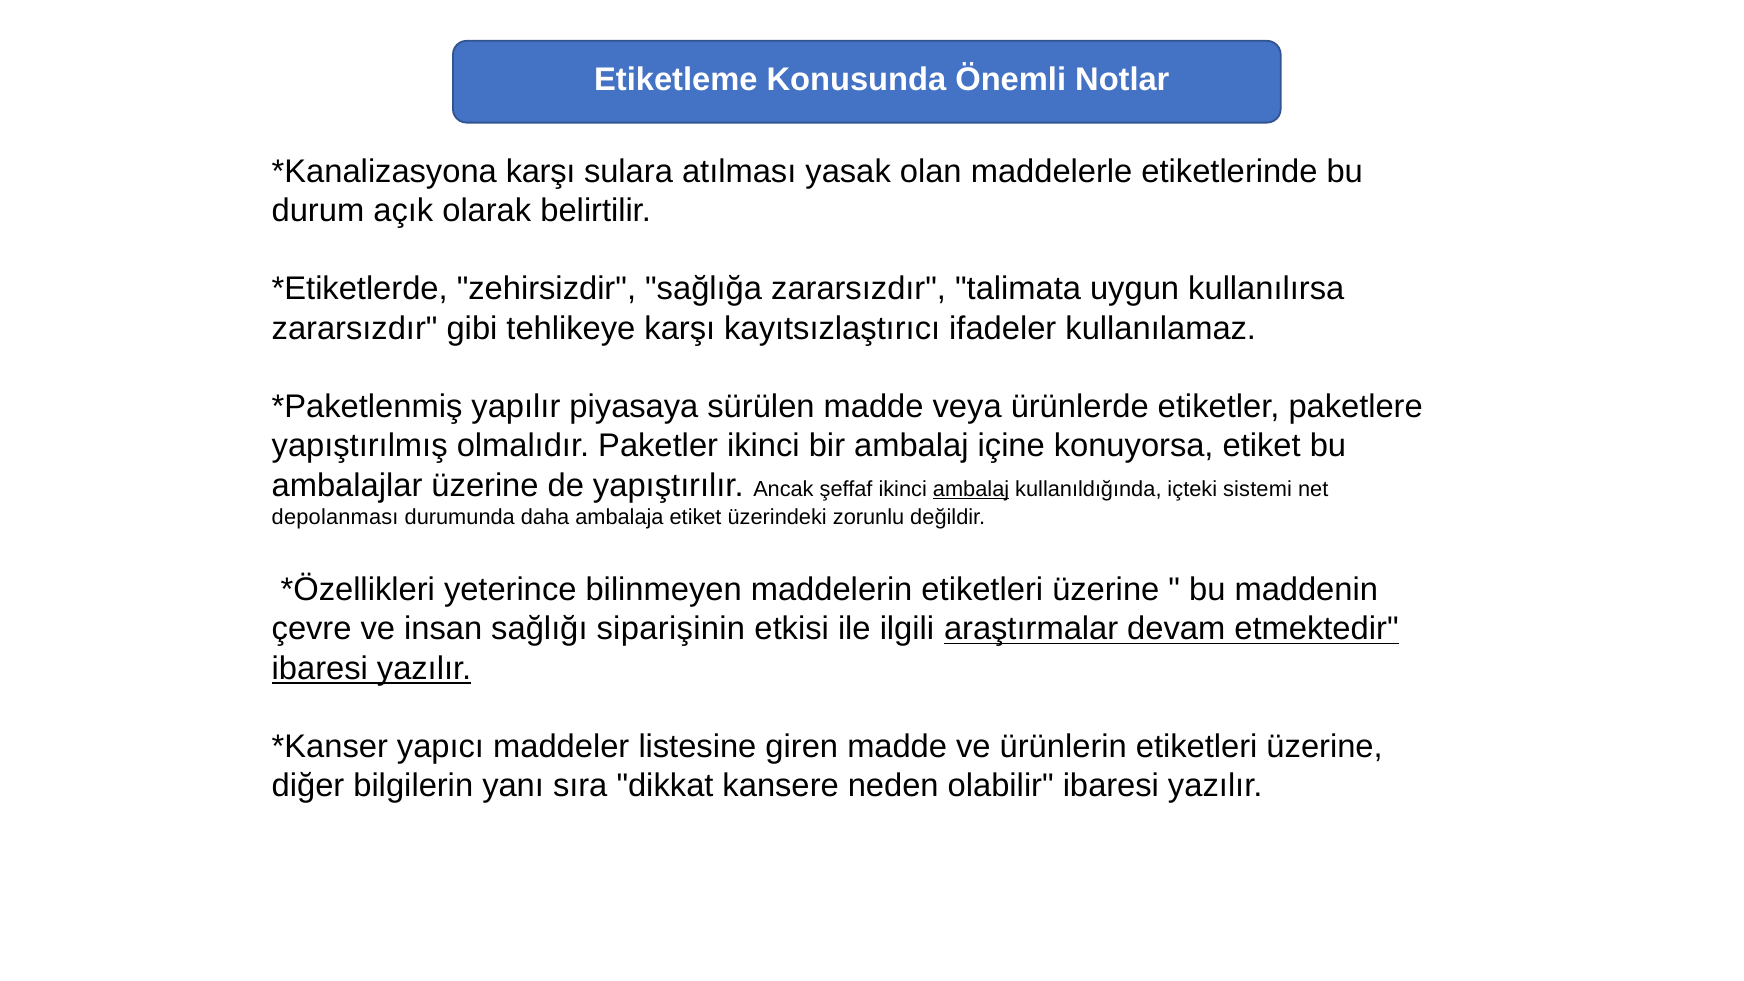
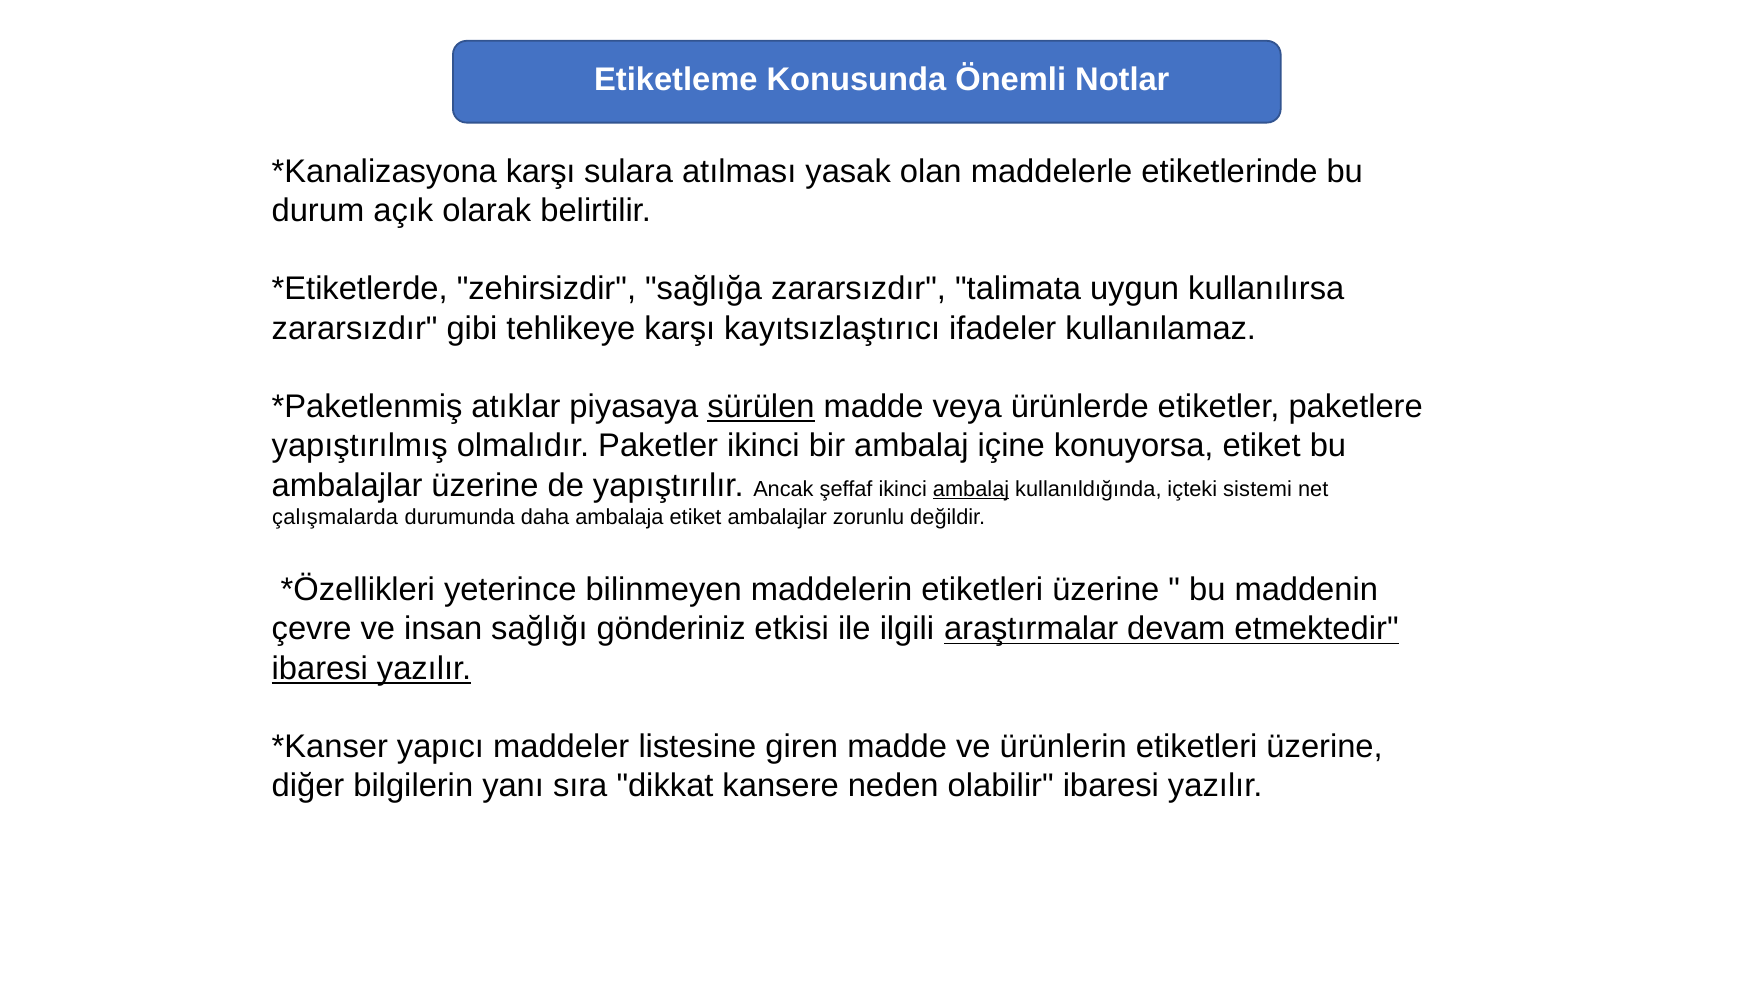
yapılır: yapılır -> atıklar
sürülen underline: none -> present
depolanması: depolanması -> çalışmalarda
etiket üzerindeki: üzerindeki -> ambalajlar
siparişinin: siparişinin -> gönderiniz
